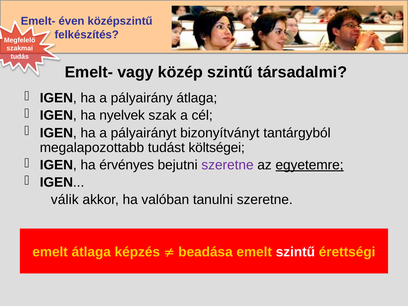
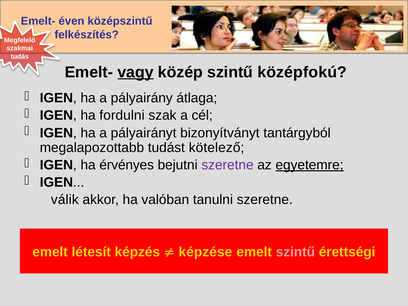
vagy underline: none -> present
társadalmi: társadalmi -> középfokú
nyelvek: nyelvek -> fordulni
költségei: költségei -> kötelező
emelt átlaga: átlaga -> létesít
beadása: beadása -> képzése
szintű at (295, 252) colour: white -> pink
